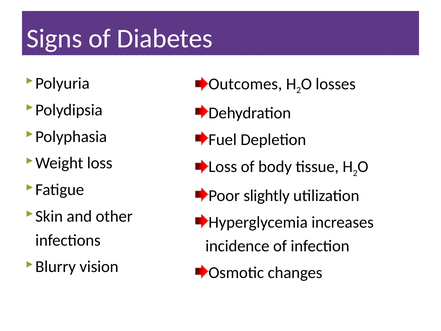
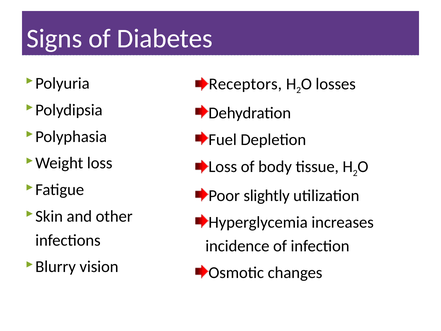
Outcomes: Outcomes -> Receptors
